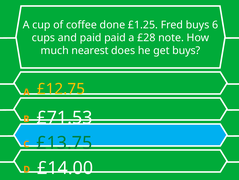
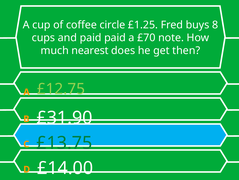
done: done -> circle
6: 6 -> 8
£28: £28 -> £70
get buys: buys -> then
£12.75 colour: yellow -> light green
£71.53: £71.53 -> £31.90
